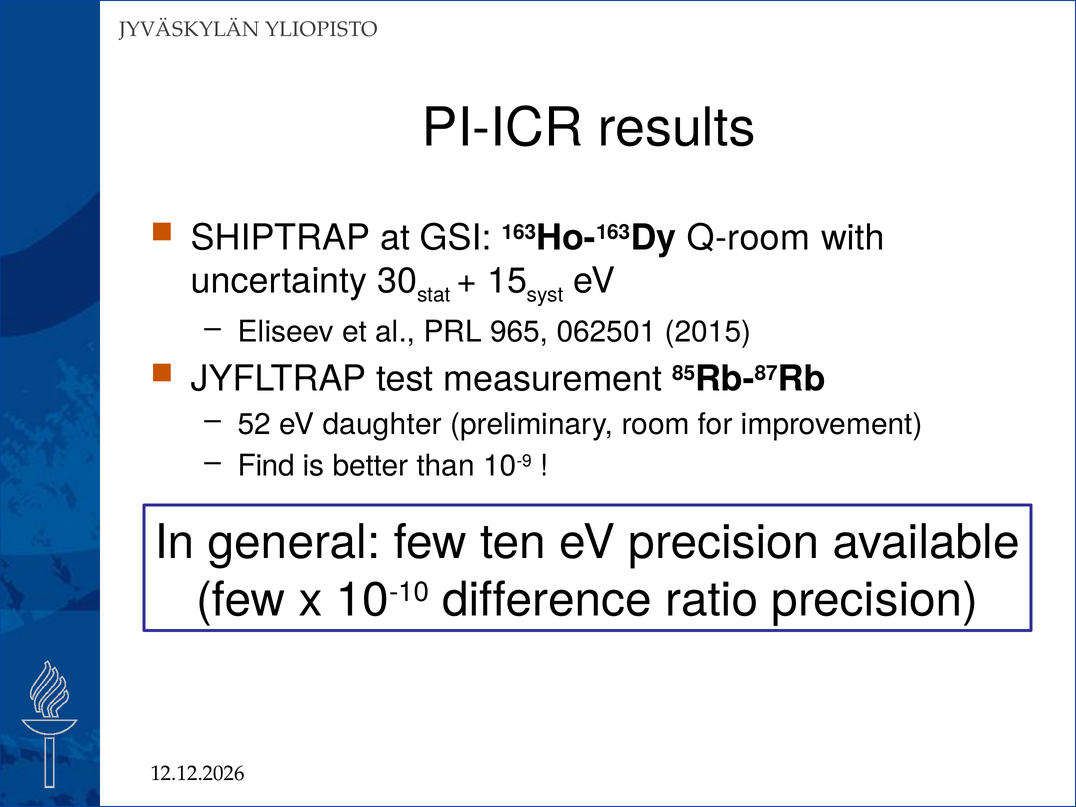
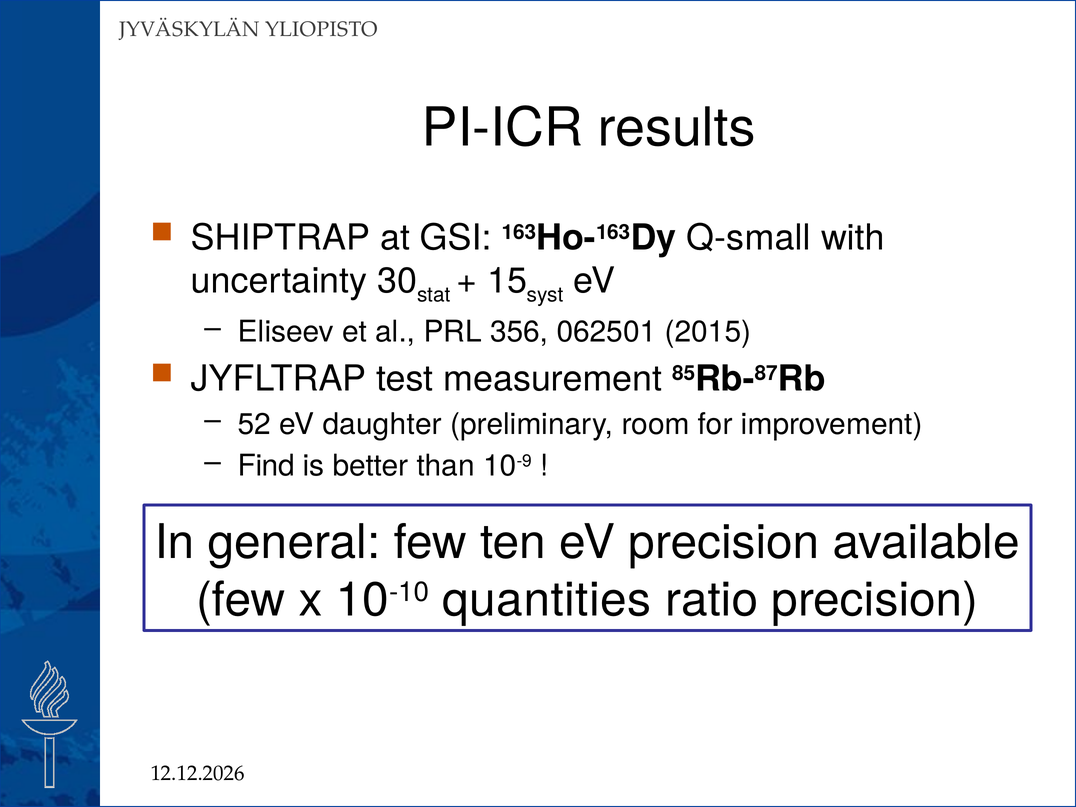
Q-room: Q-room -> Q-small
965: 965 -> 356
difference: difference -> quantities
